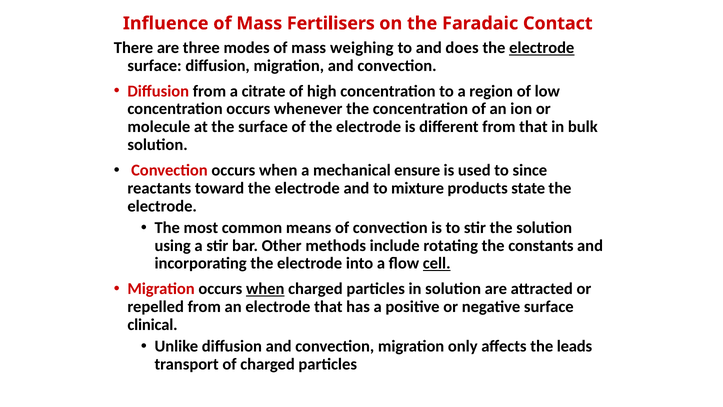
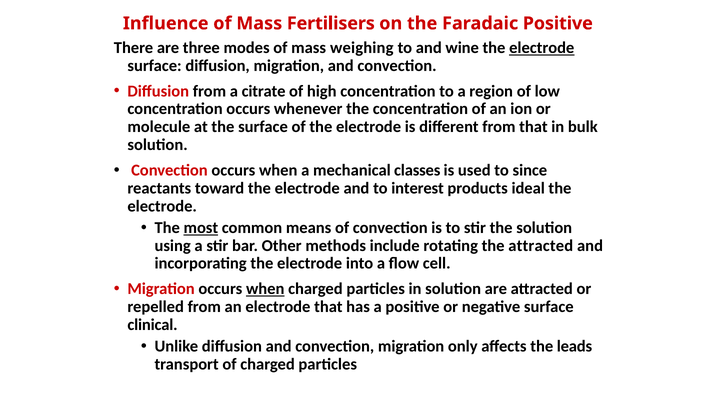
Faradaic Contact: Contact -> Positive
does: does -> wine
ensure: ensure -> classes
mixture: mixture -> interest
state: state -> ideal
most underline: none -> present
the constants: constants -> attracted
cell underline: present -> none
